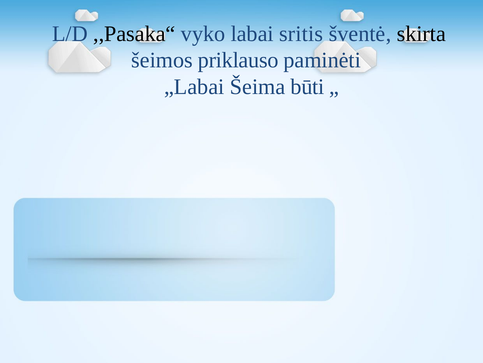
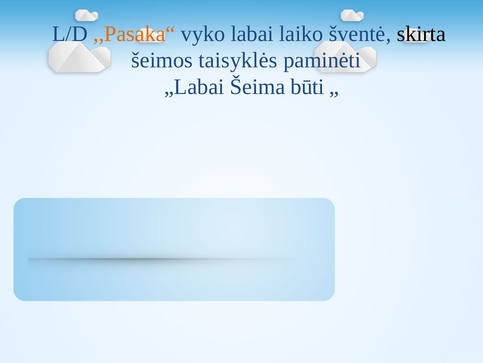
,,Pasaka“ colour: black -> orange
sritis: sritis -> laiko
priklauso: priklauso -> taisyklės
